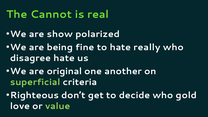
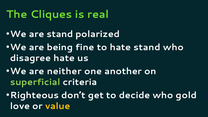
Cannot: Cannot -> Cliques
are show: show -> stand
hate really: really -> stand
original: original -> neither
value colour: light green -> yellow
